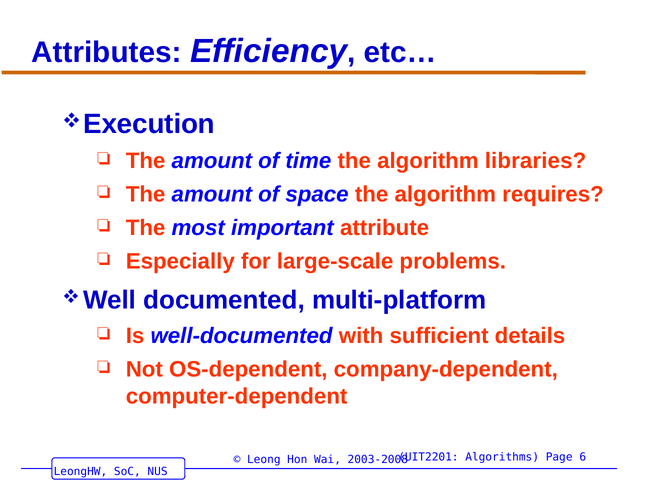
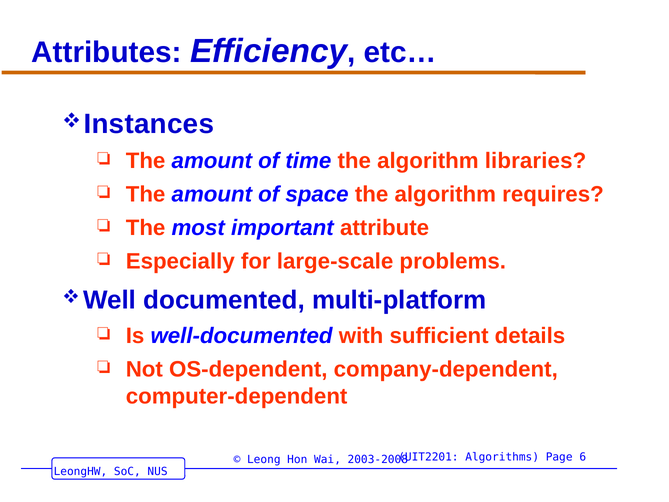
Execution: Execution -> Instances
